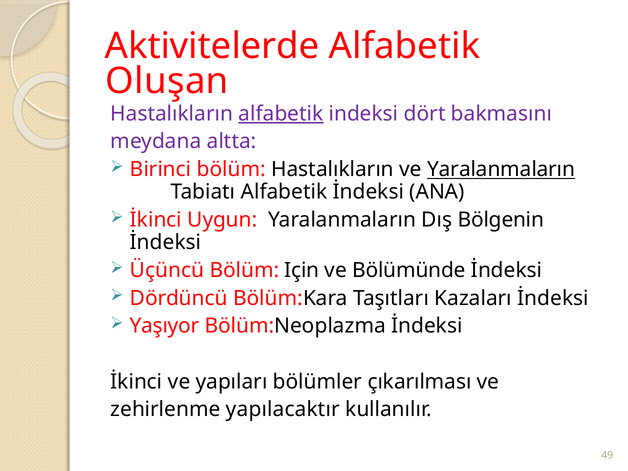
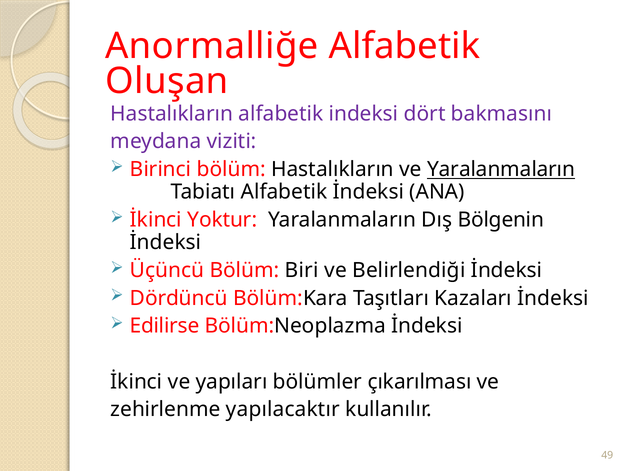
Aktivitelerde: Aktivitelerde -> Anormalliğe
alfabetik at (281, 114) underline: present -> none
altta: altta -> viziti
Uygun: Uygun -> Yoktur
Için: Için -> Biri
Bölümünde: Bölümünde -> Belirlendiği
Yaşıyor: Yaşıyor -> Edilirse
